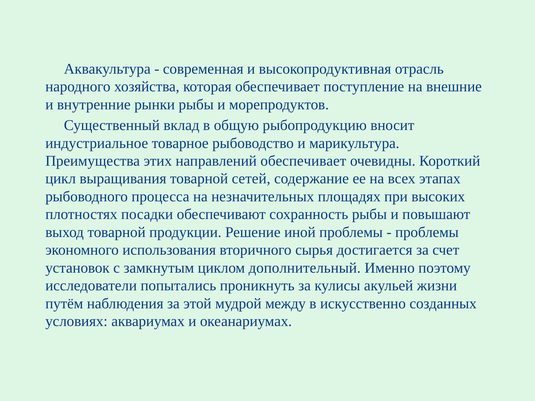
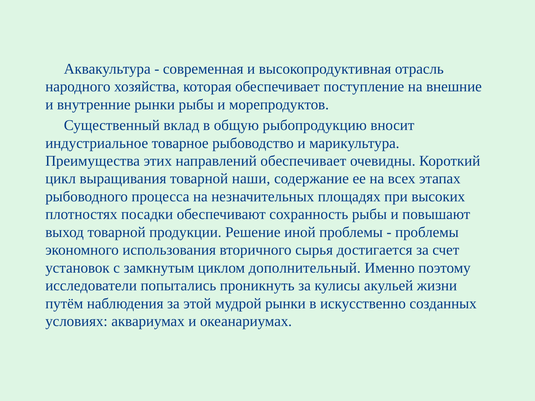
сетей: сетей -> наши
мудрой между: между -> рынки
